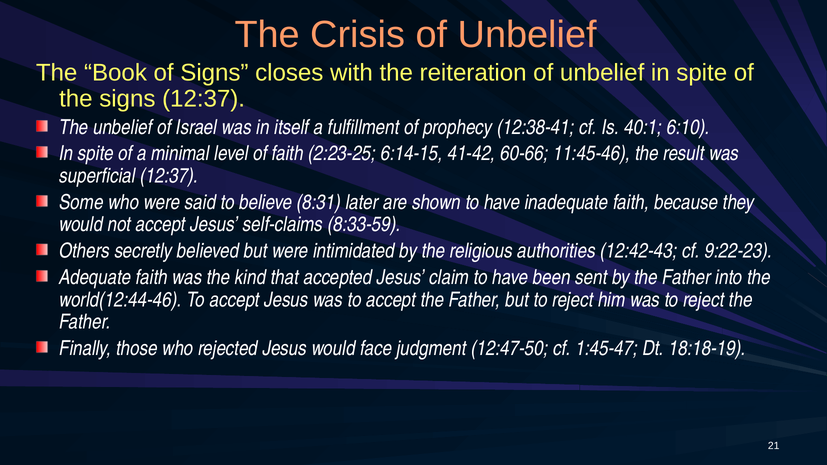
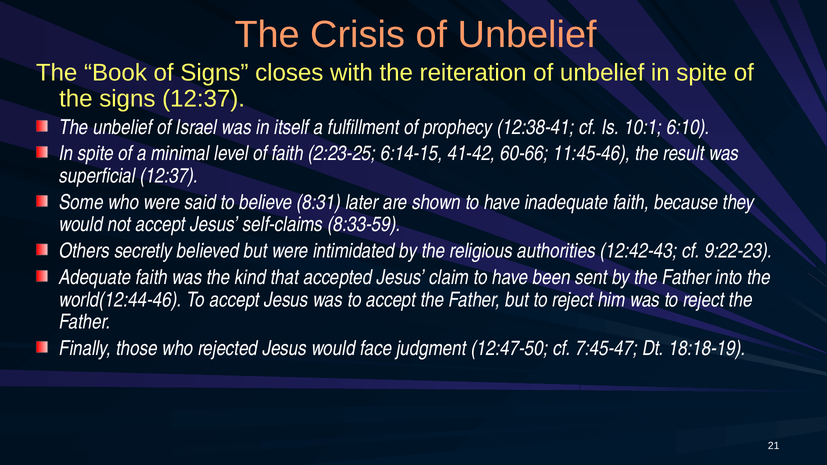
40:1: 40:1 -> 10:1
1:45-47: 1:45-47 -> 7:45-47
